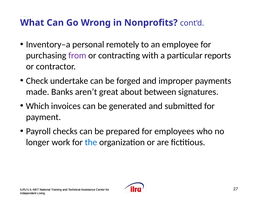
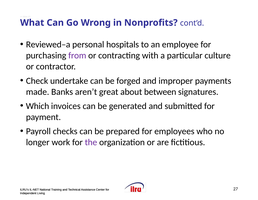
Inventory–a: Inventory–a -> Reviewed–a
remotely: remotely -> hospitals
reports: reports -> culture
the colour: blue -> purple
